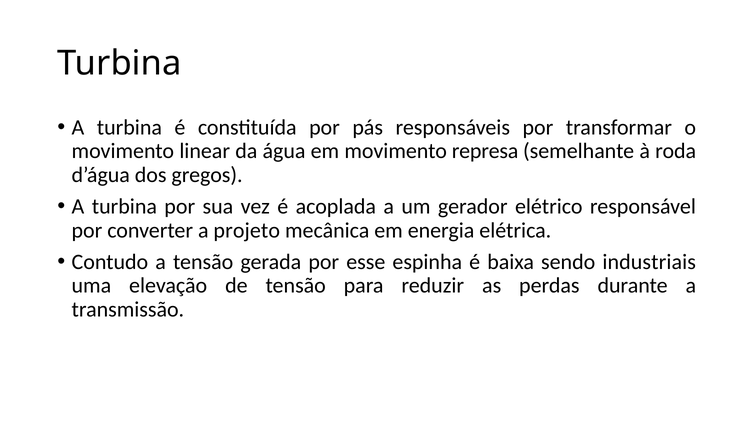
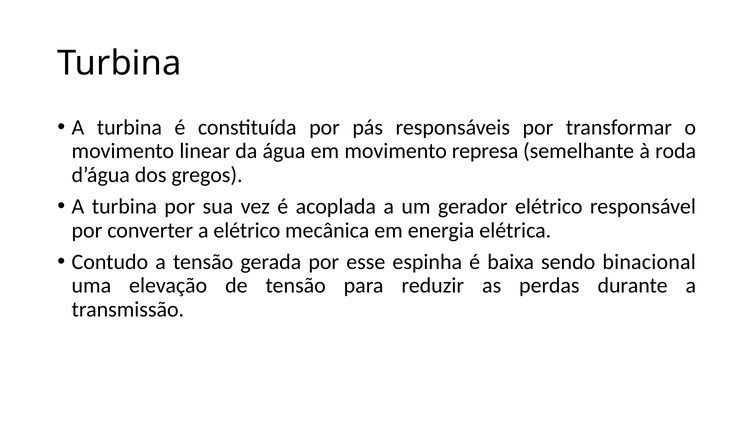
a projeto: projeto -> elétrico
industriais: industriais -> binacional
